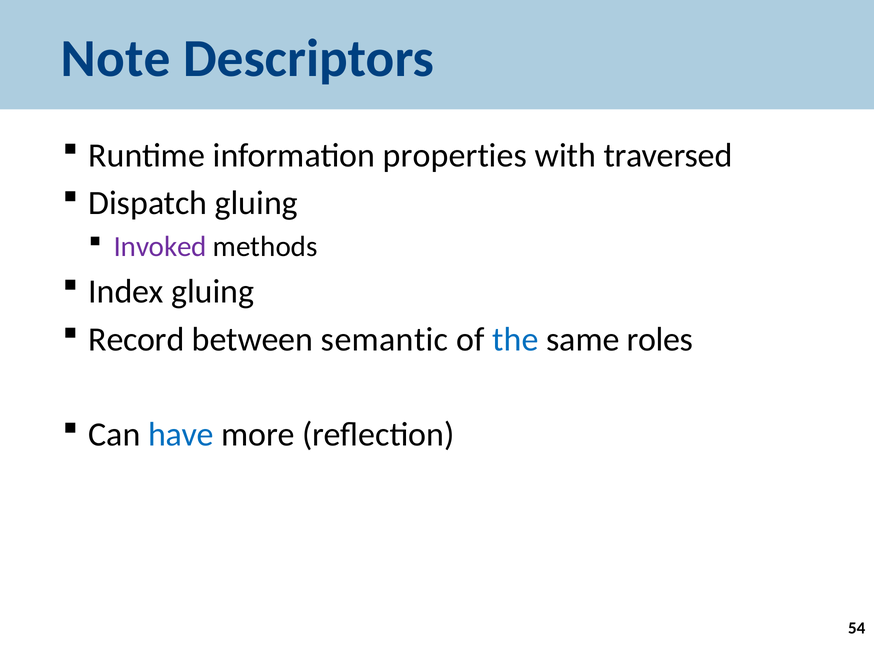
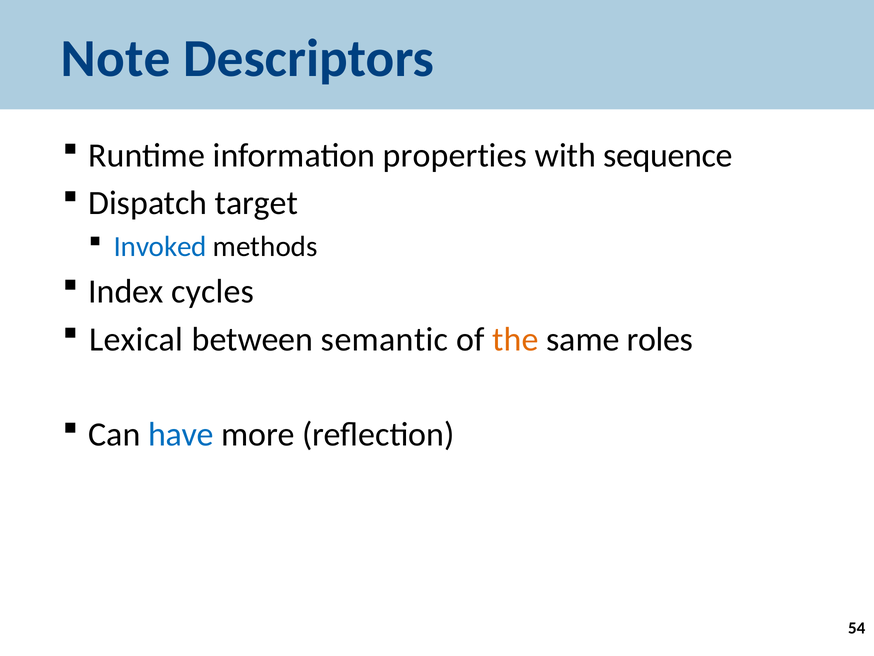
traversed: traversed -> sequence
Dispatch gluing: gluing -> target
Invoked colour: purple -> blue
Index gluing: gluing -> cycles
Record: Record -> Lexical
the colour: blue -> orange
